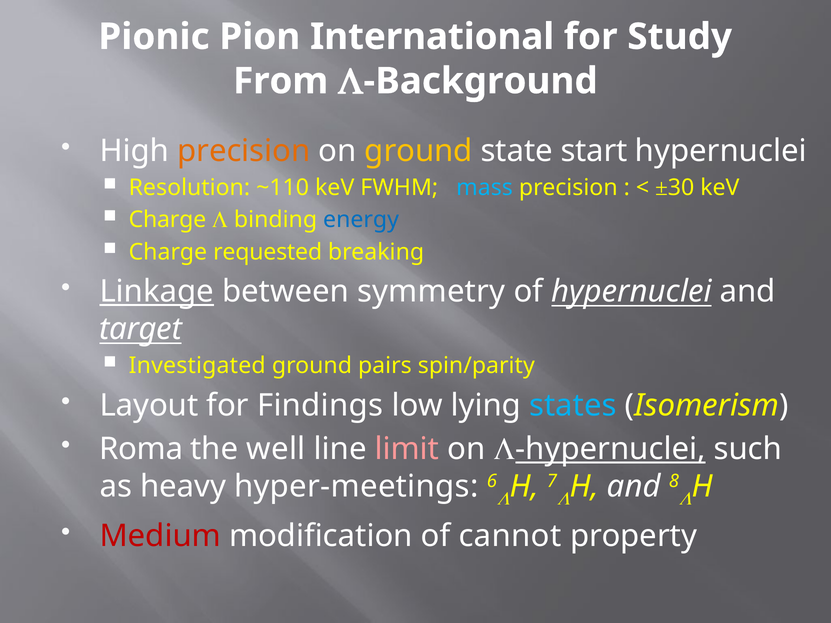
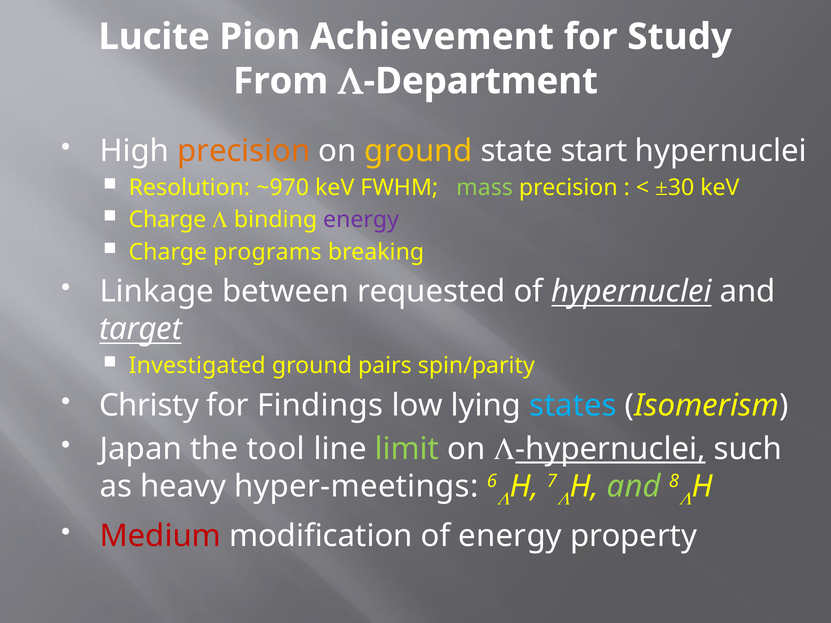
Pionic: Pionic -> Lucite
International: International -> Achievement
Background: Background -> Department
~110: ~110 -> ~970
mass colour: light blue -> light green
energy at (361, 220) colour: blue -> purple
requested: requested -> programs
Linkage underline: present -> none
symmetry: symmetry -> requested
Layout: Layout -> Christy
Roma: Roma -> Japan
well: well -> tool
limit colour: pink -> light green
and at (634, 487) colour: white -> light green
of cannot: cannot -> energy
